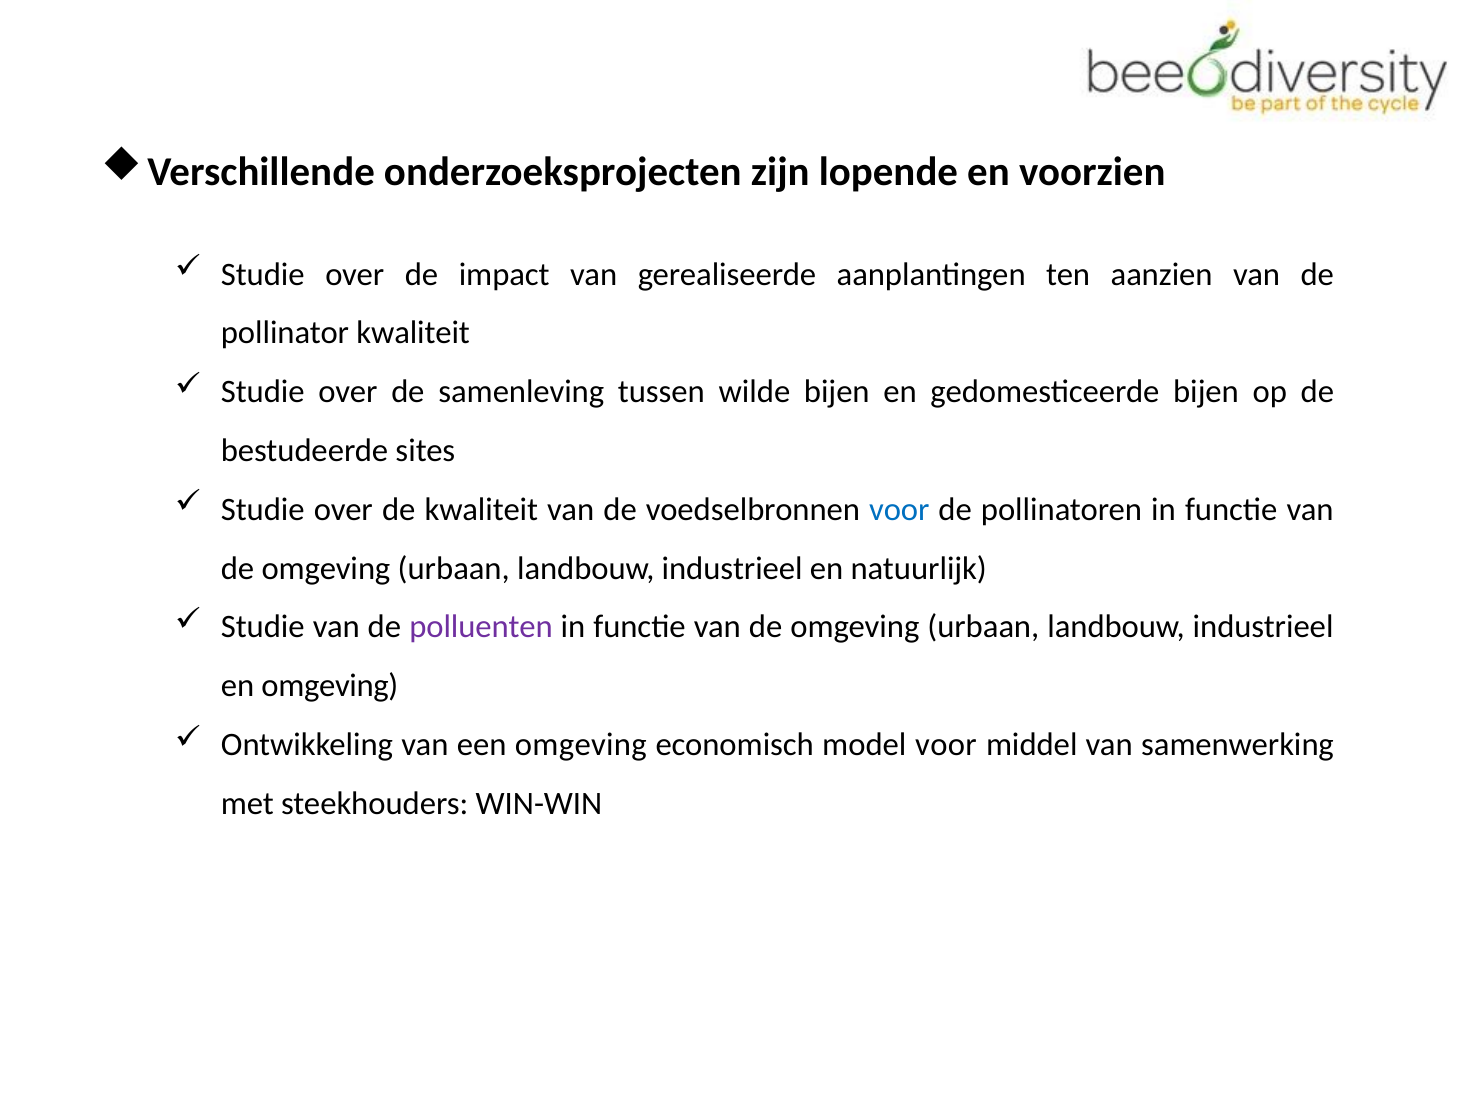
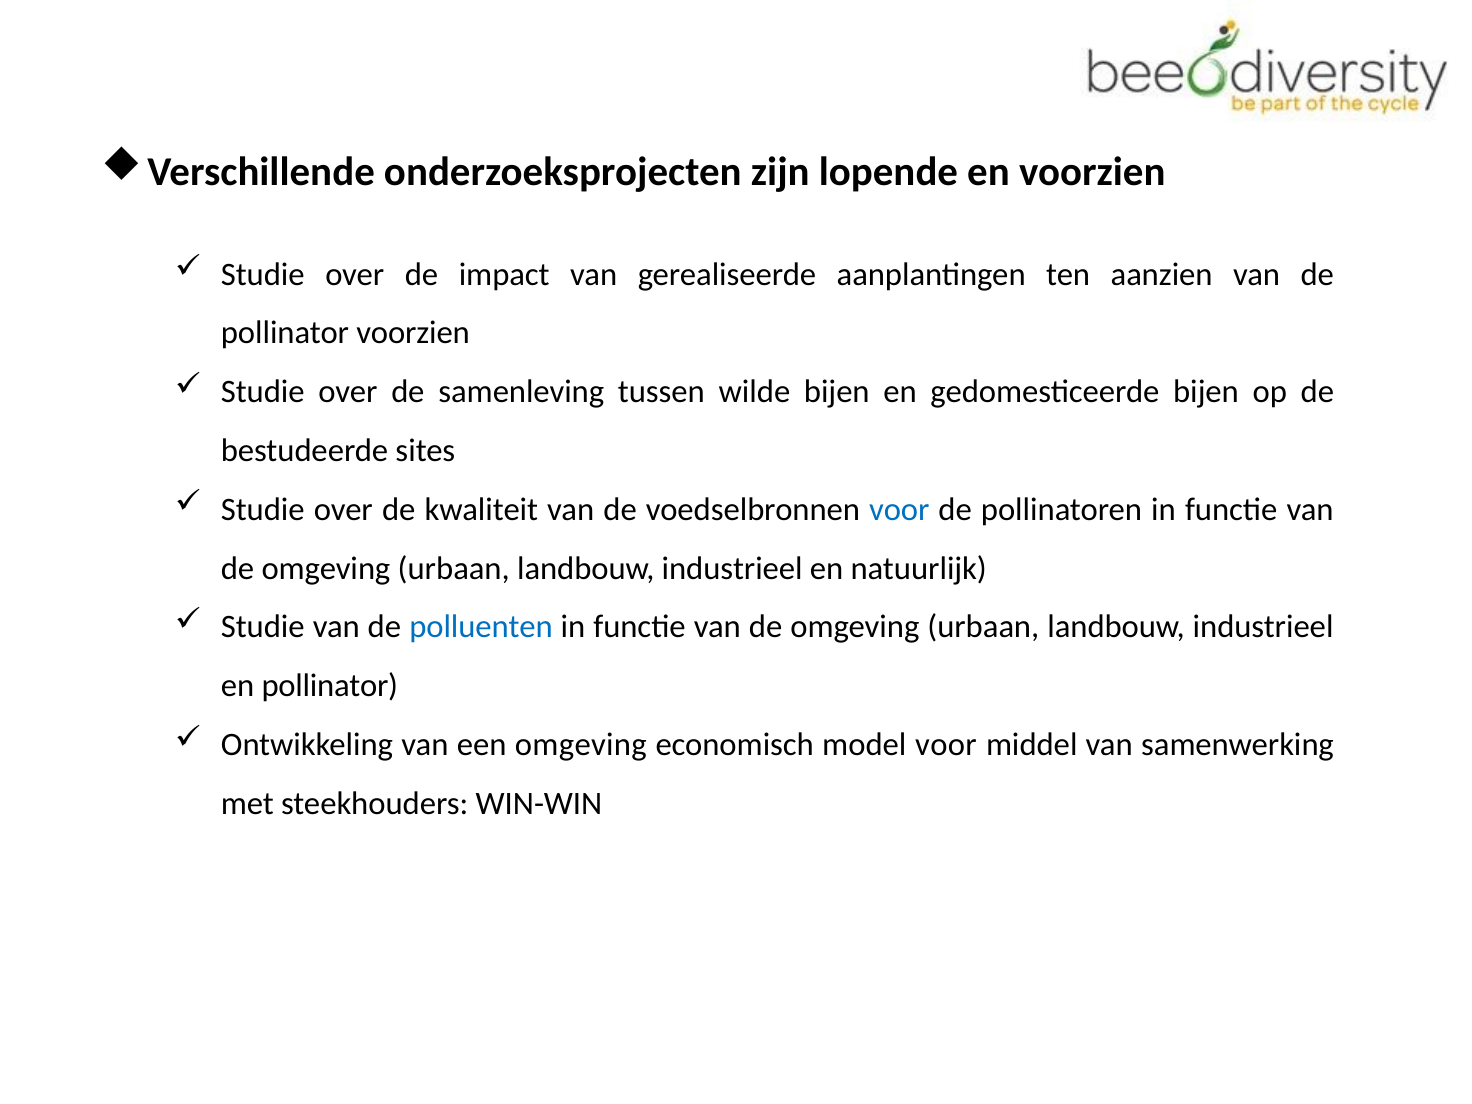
pollinator kwaliteit: kwaliteit -> voorzien
polluenten colour: purple -> blue
en omgeving: omgeving -> pollinator
